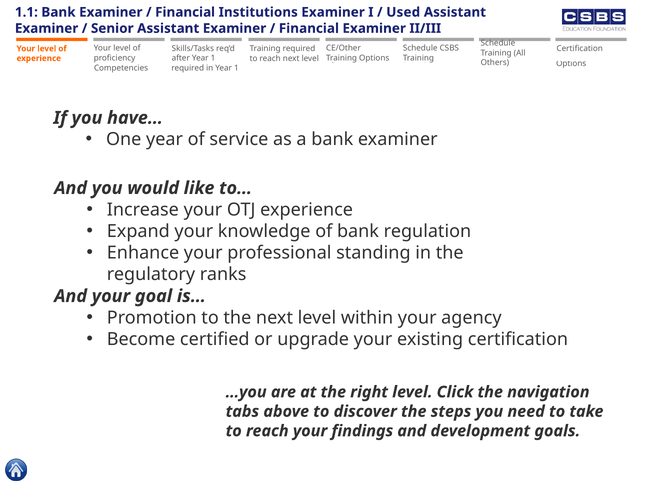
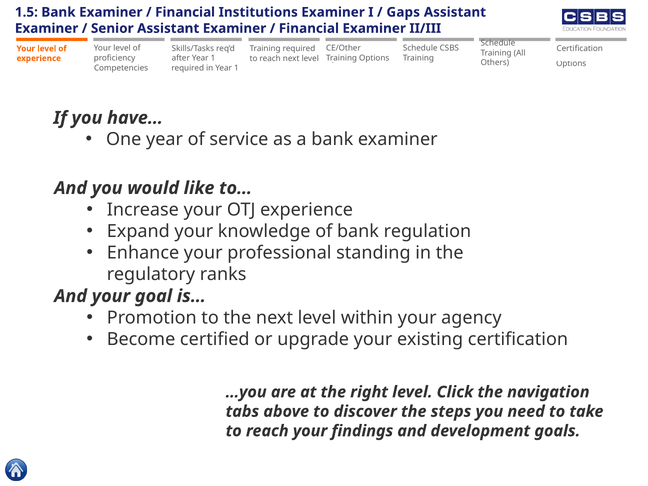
1.1: 1.1 -> 1.5
Used: Used -> Gaps
